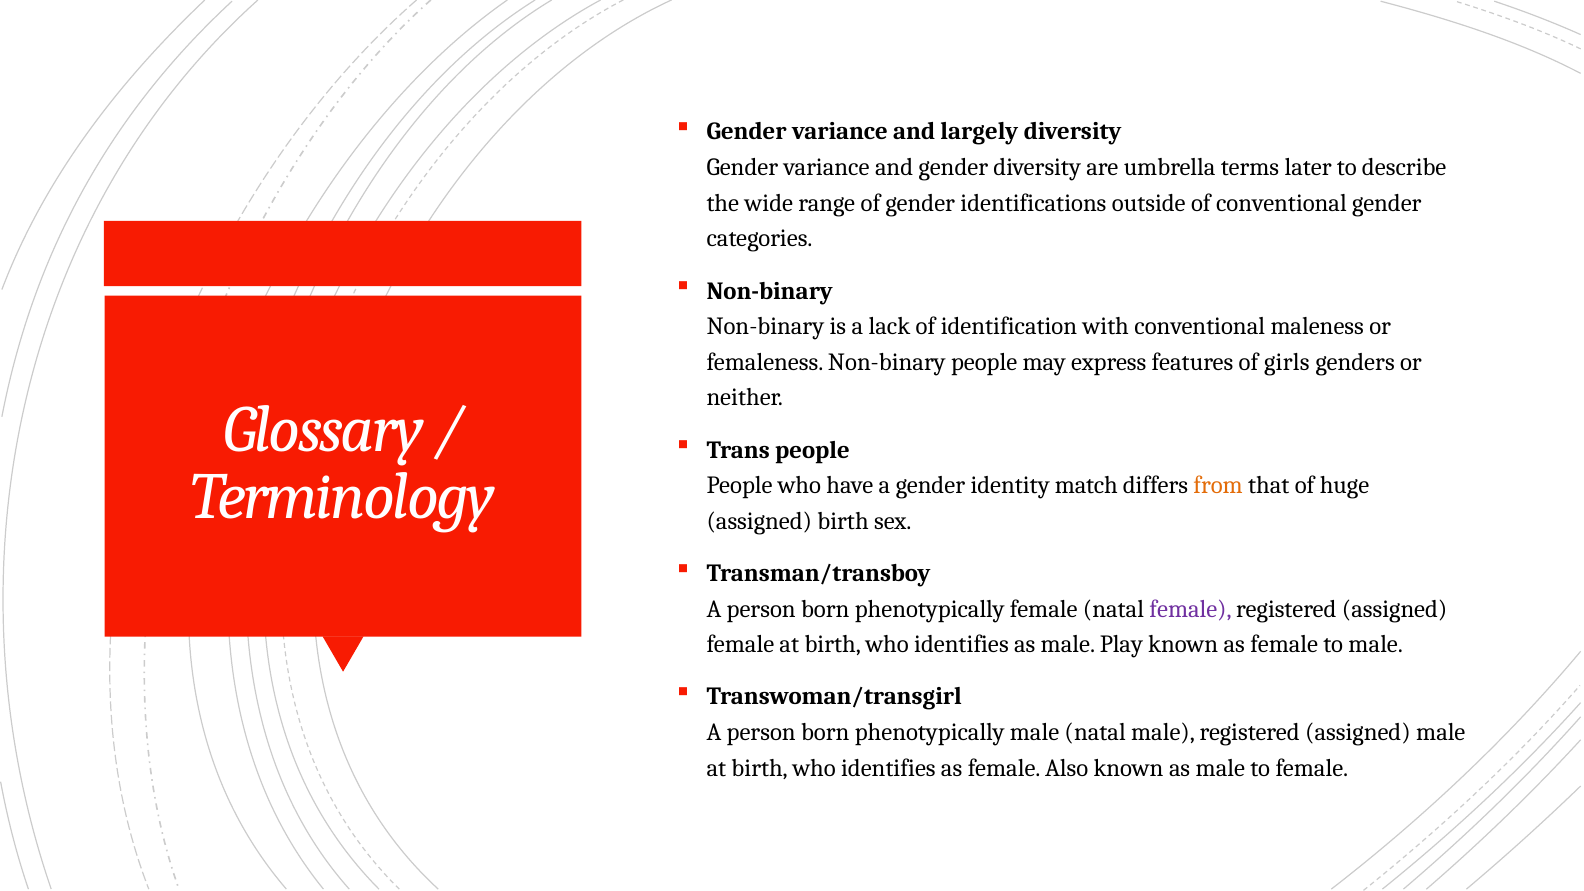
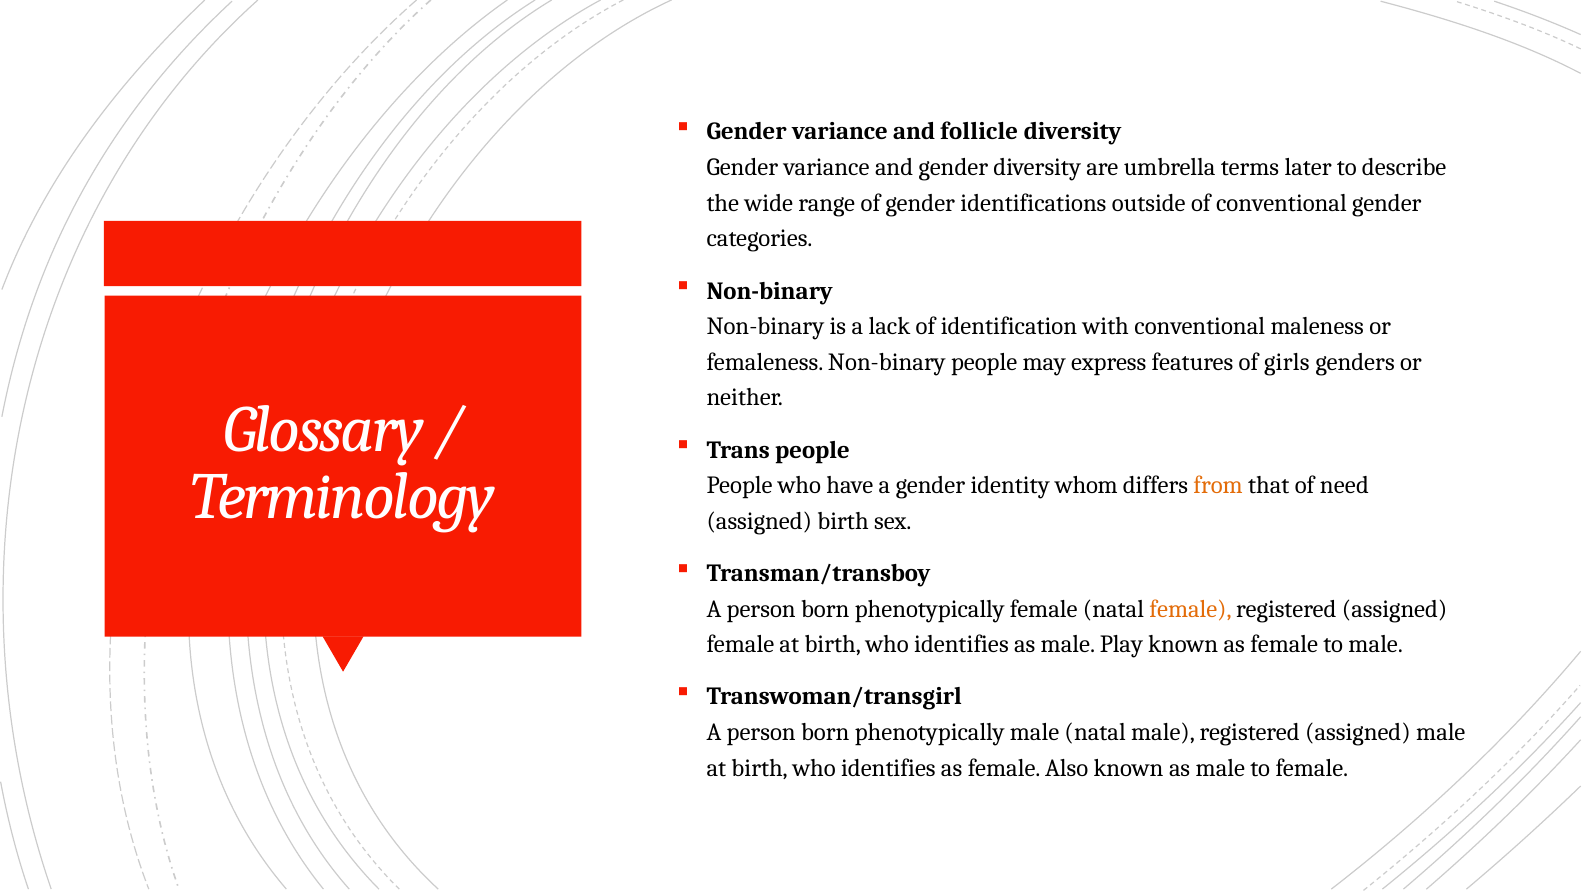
largely: largely -> follicle
match: match -> whom
huge: huge -> need
female at (1191, 609) colour: purple -> orange
